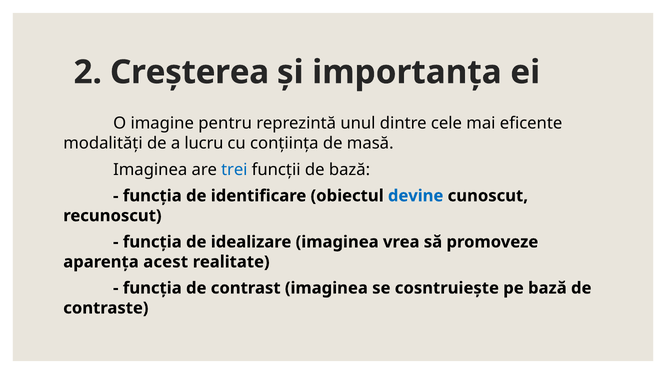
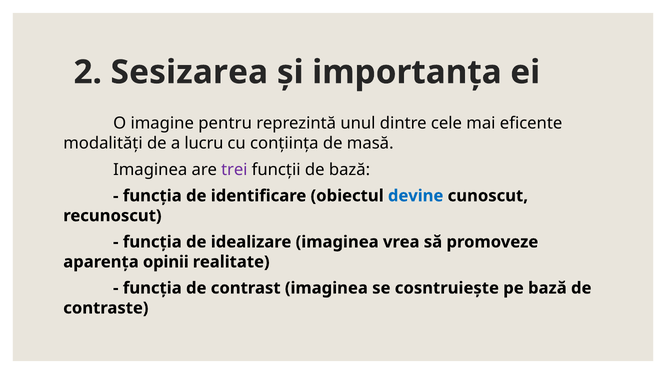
Creșterea: Creșterea -> Sesizarea
trei colour: blue -> purple
acest: acest -> opinii
